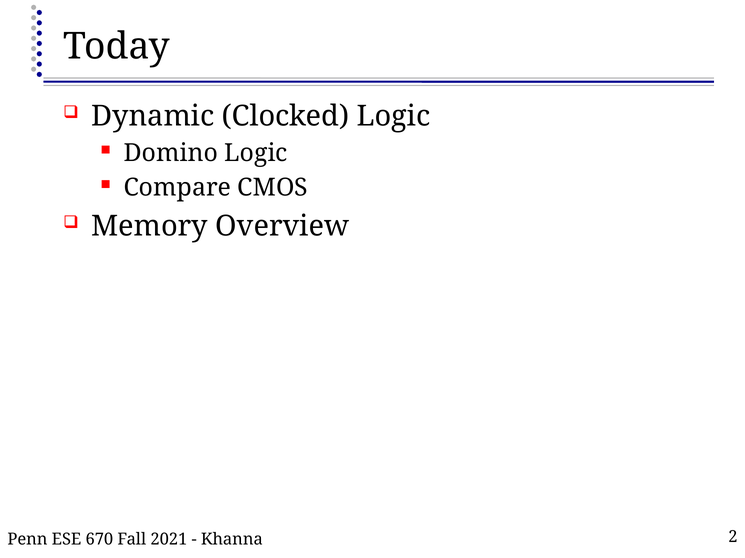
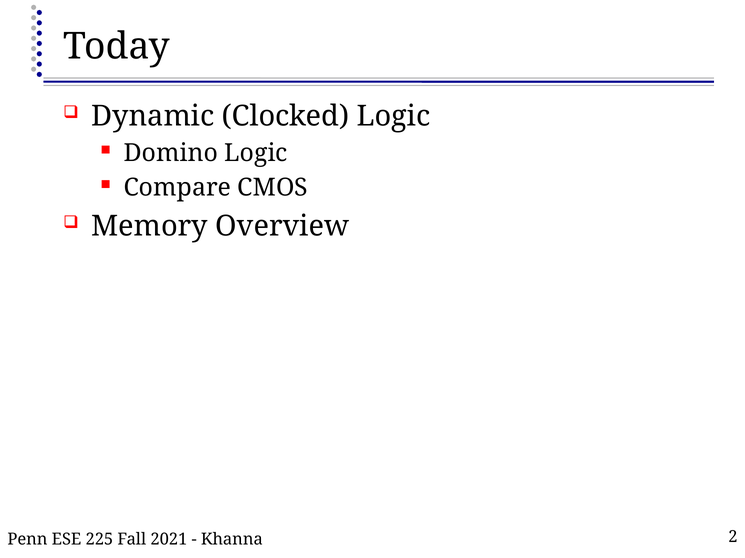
670: 670 -> 225
